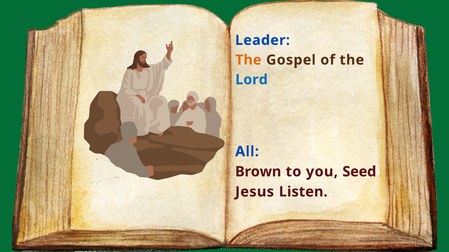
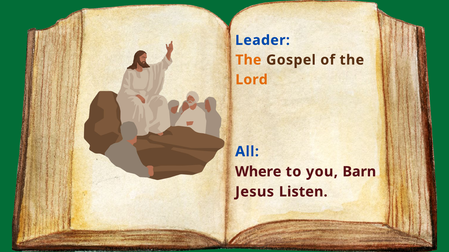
Lord colour: blue -> orange
Brown: Brown -> Where
Seed: Seed -> Barn
